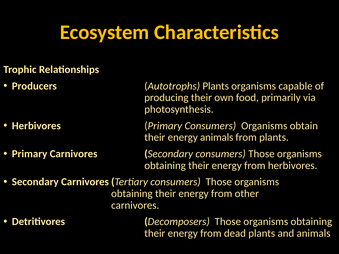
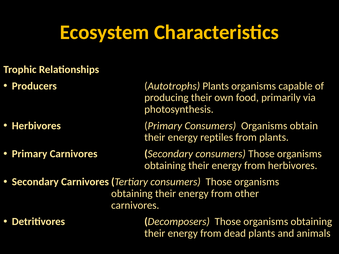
energy animals: animals -> reptiles
